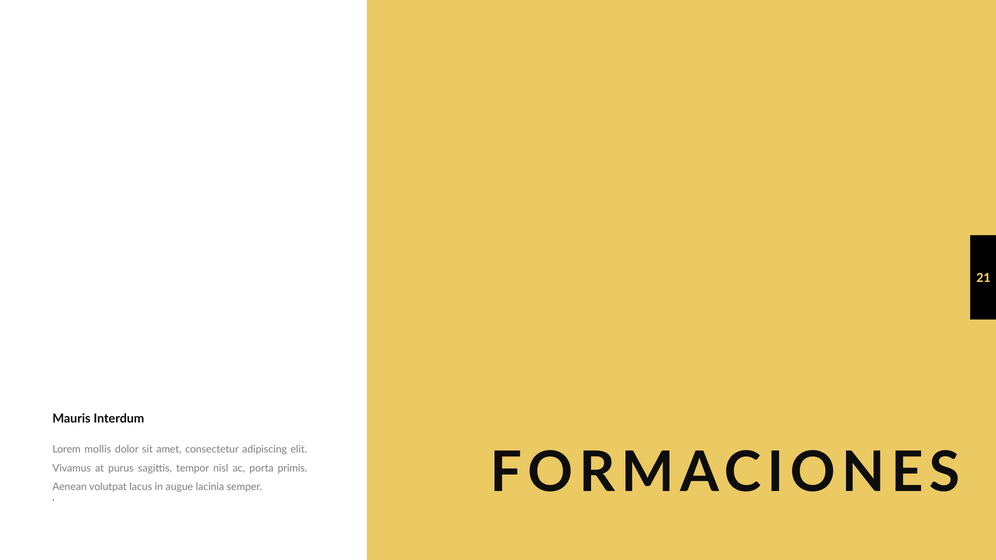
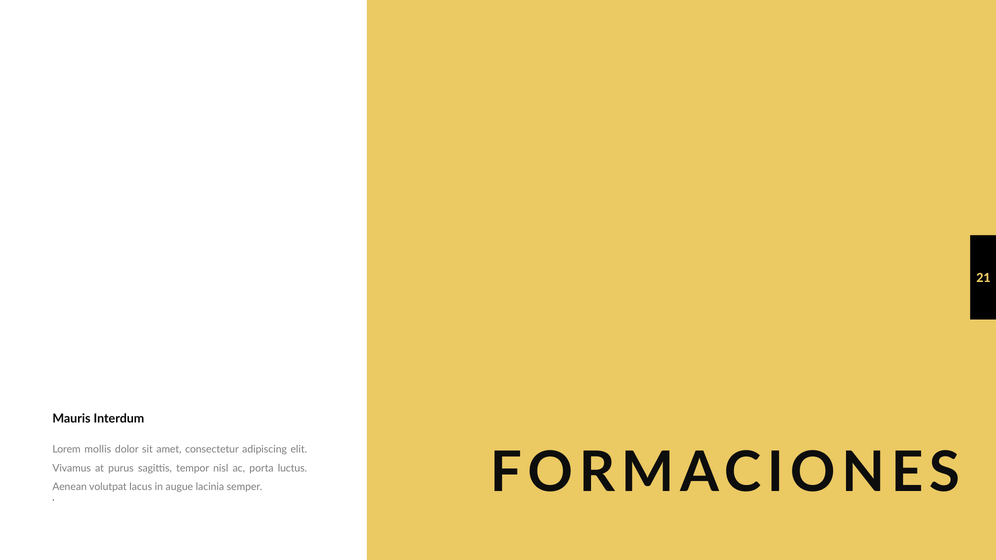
primis: primis -> luctus
